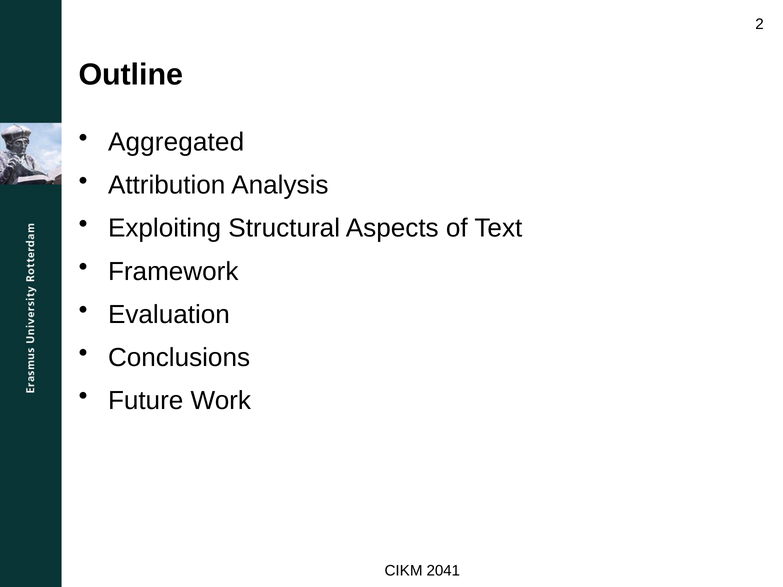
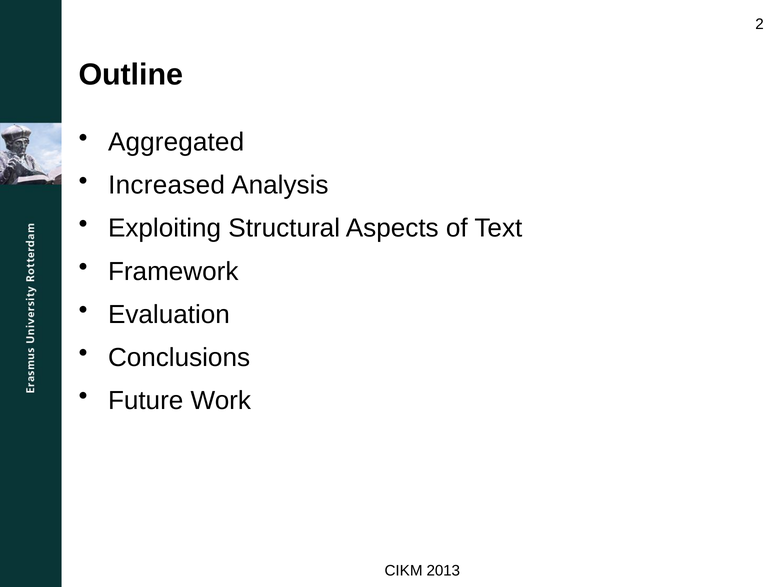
Attribution: Attribution -> Increased
2041: 2041 -> 2013
